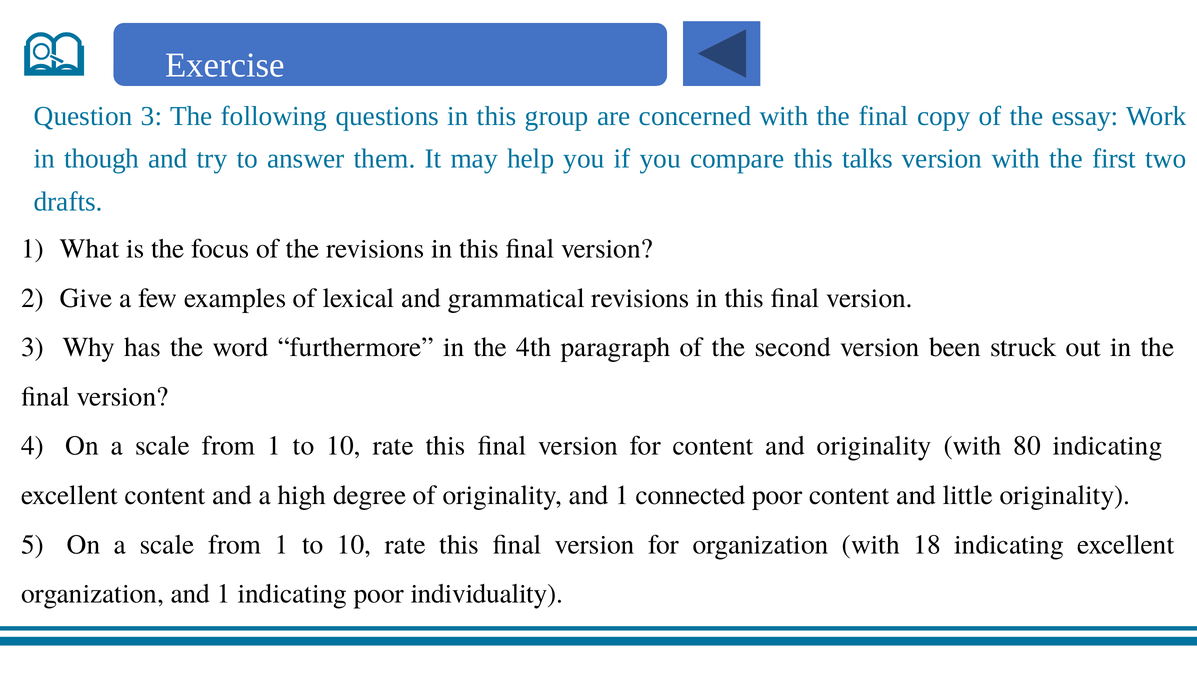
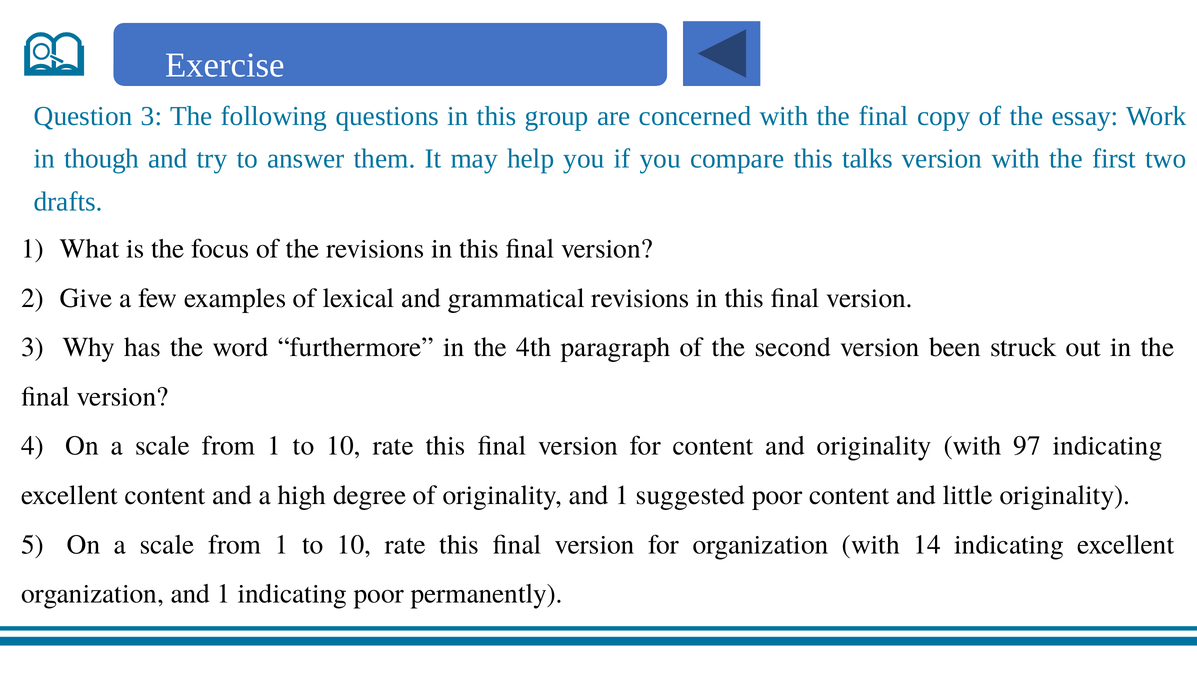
80: 80 -> 97
connected: connected -> suggested
18: 18 -> 14
individuality: individuality -> permanently
